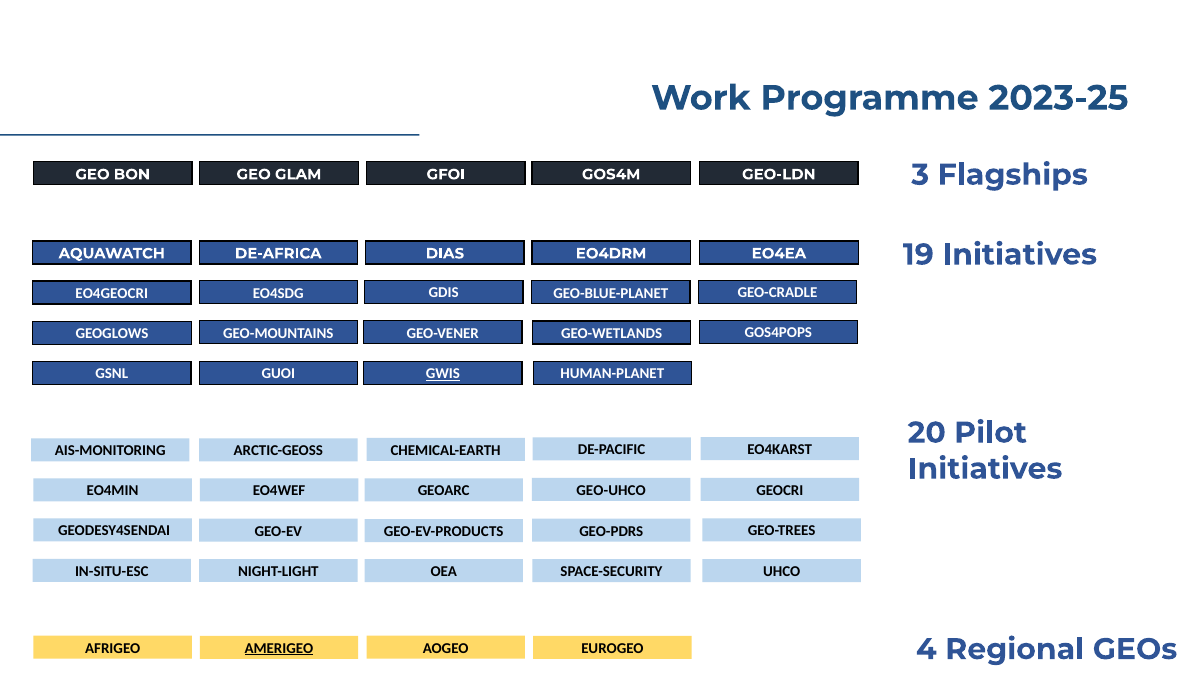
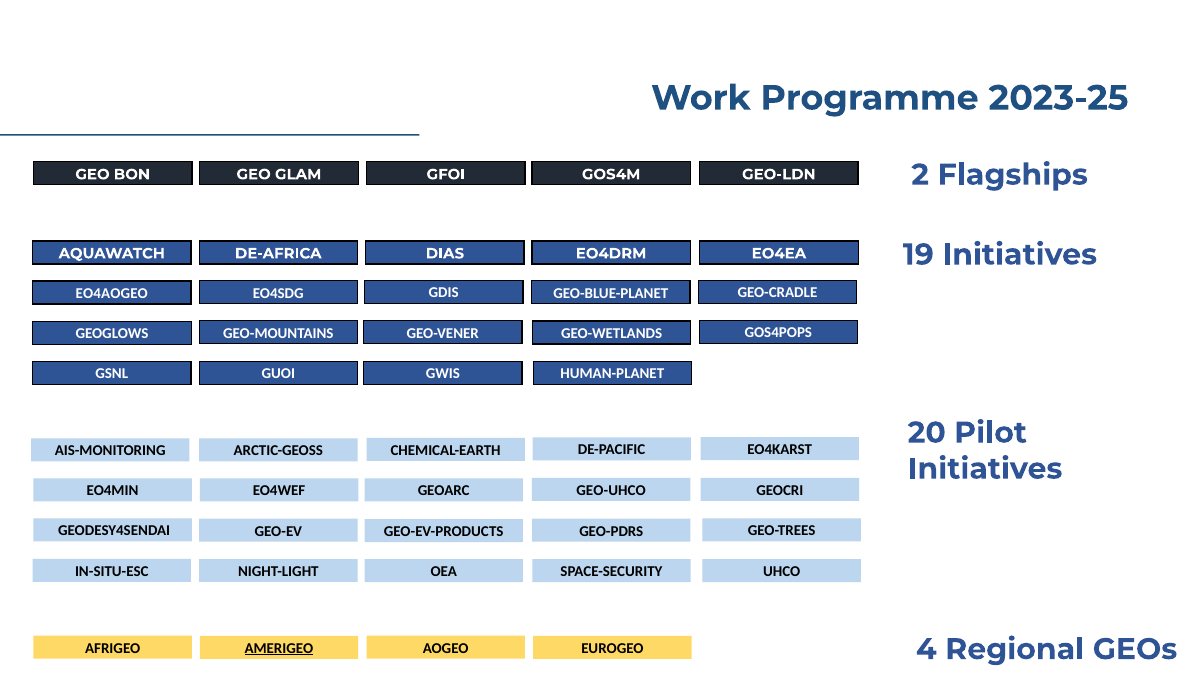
3: 3 -> 2
EO4GEOCRI: EO4GEOCRI -> EO4AOGEO
GWIS underline: present -> none
